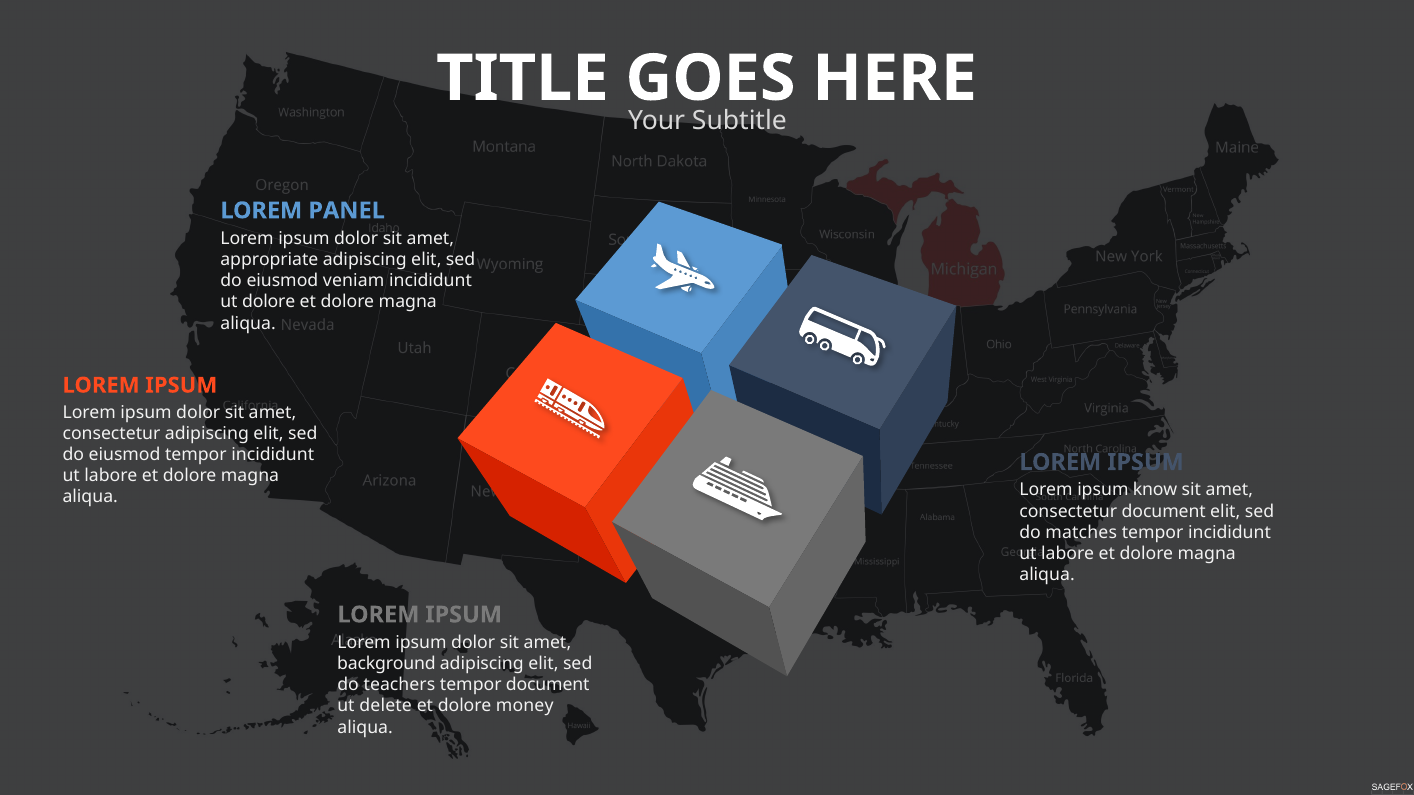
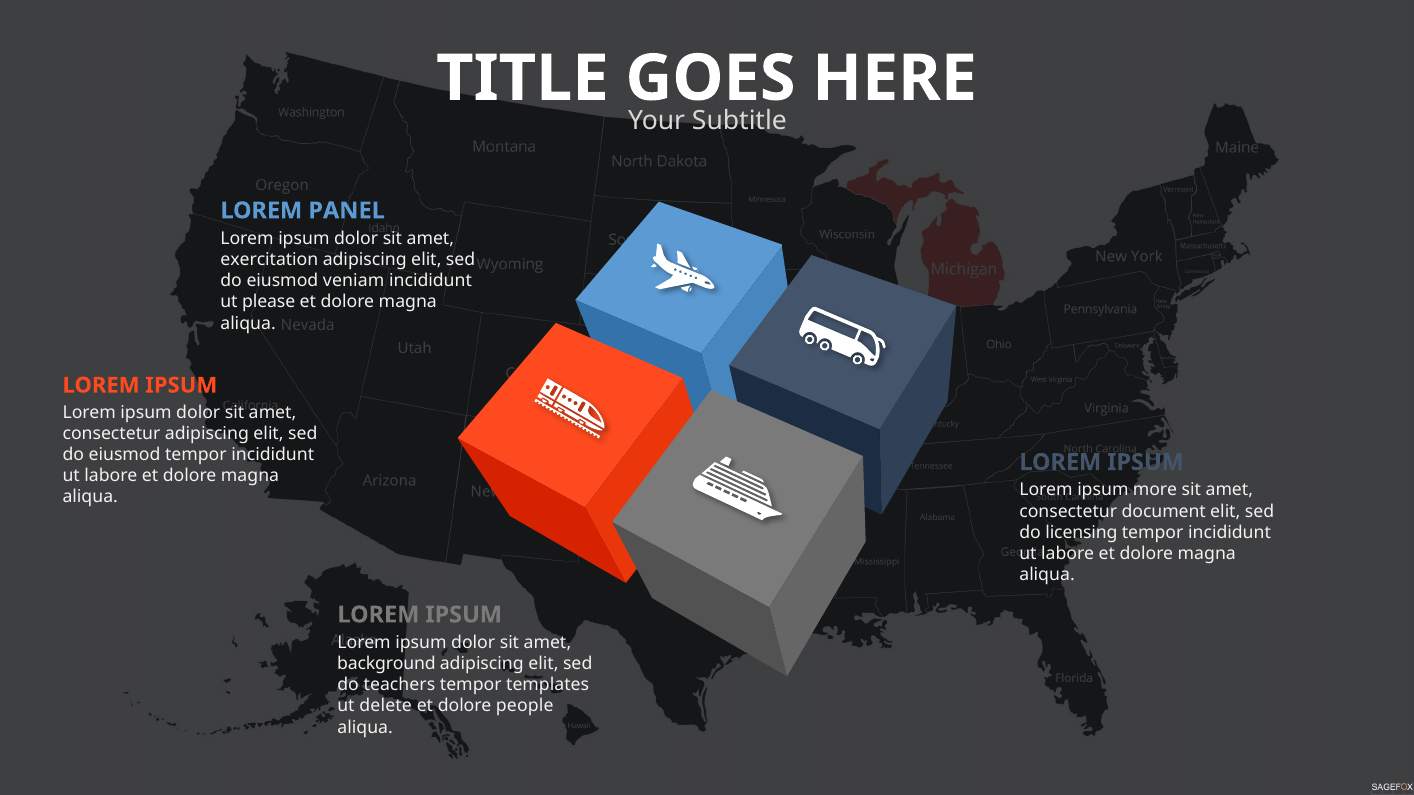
appropriate: appropriate -> exercitation
ut dolore: dolore -> please
know: know -> more
matches: matches -> licensing
tempor document: document -> templates
money: money -> people
